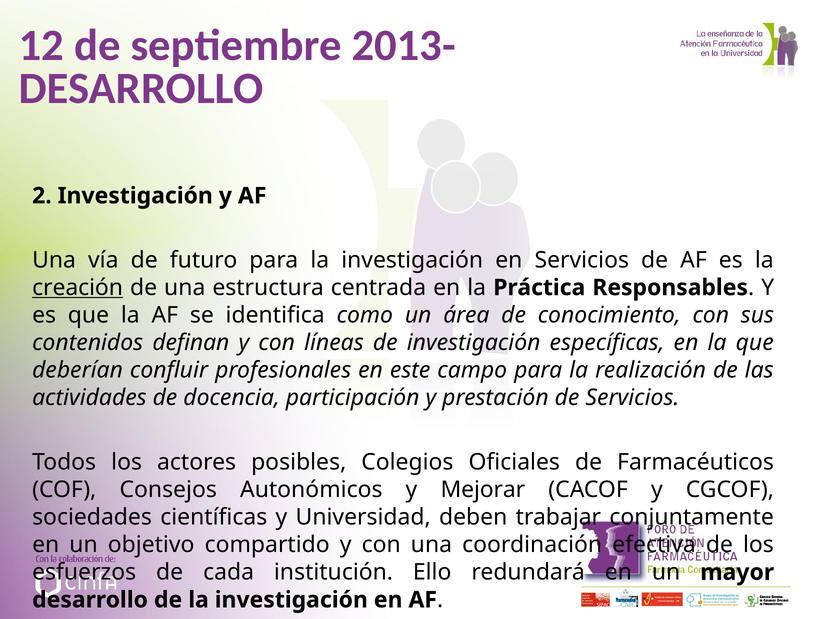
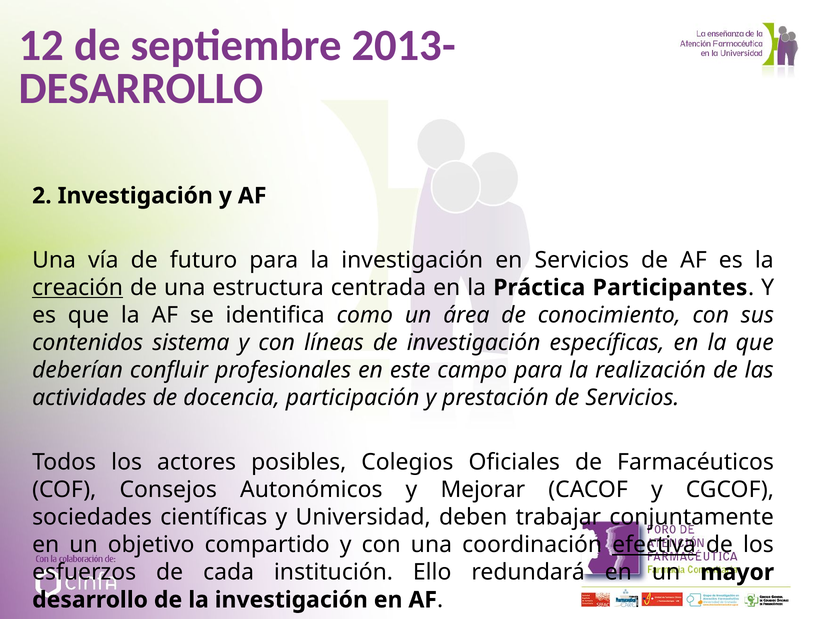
Responsables: Responsables -> Participantes
definan: definan -> sistema
efectiva underline: none -> present
